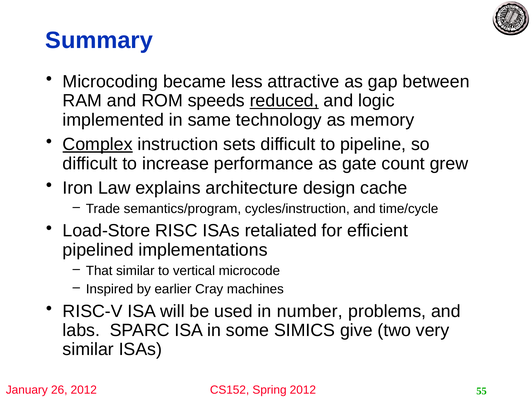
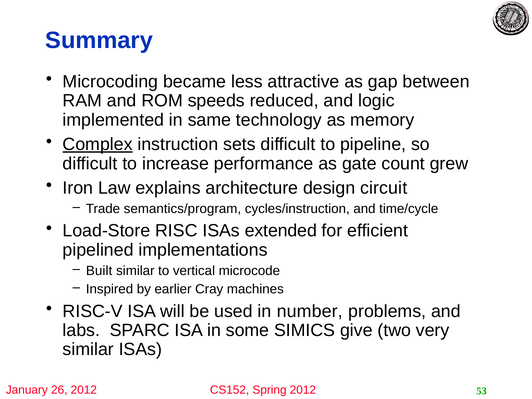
reduced underline: present -> none
cache: cache -> circuit
retaliated: retaliated -> extended
That: That -> Built
55: 55 -> 53
